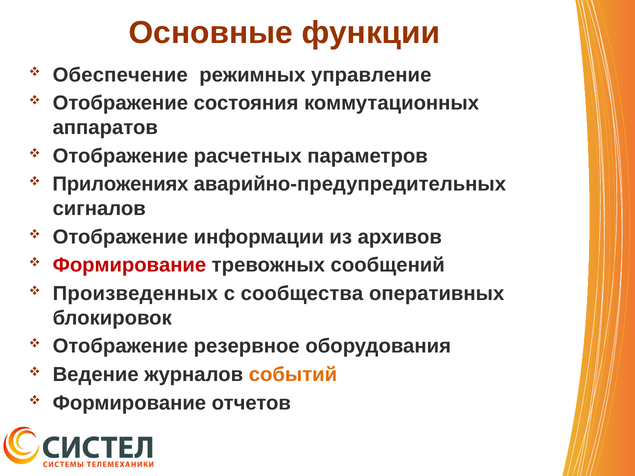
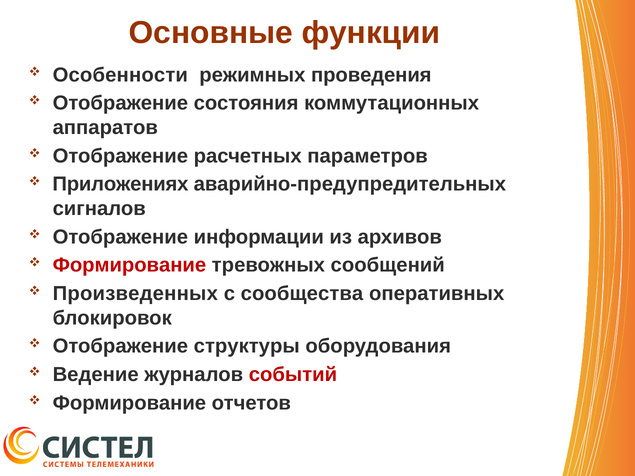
Обеспечение: Обеспечение -> Особенности
управление: управление -> проведения
резервное: резервное -> структуры
событий colour: orange -> red
